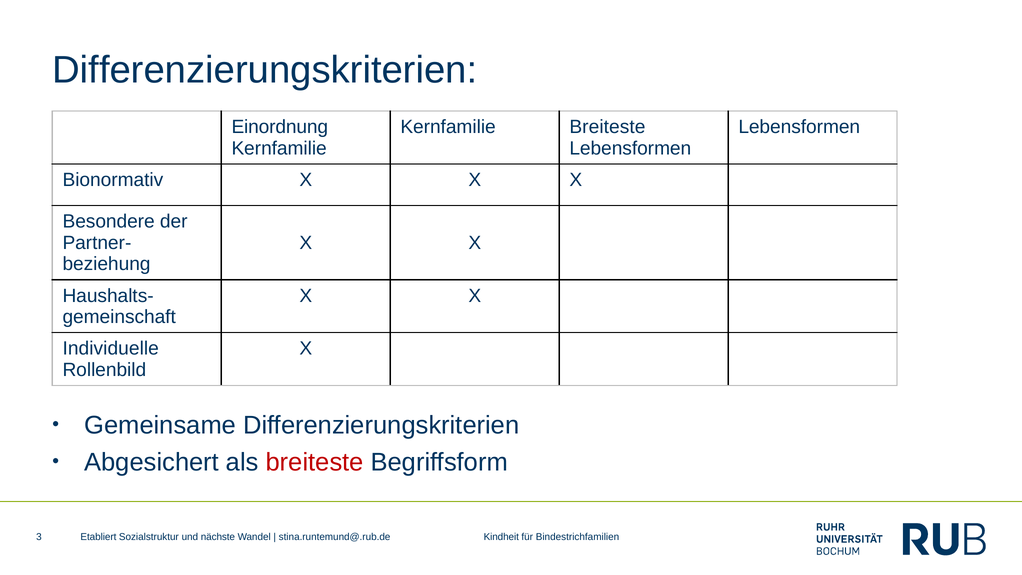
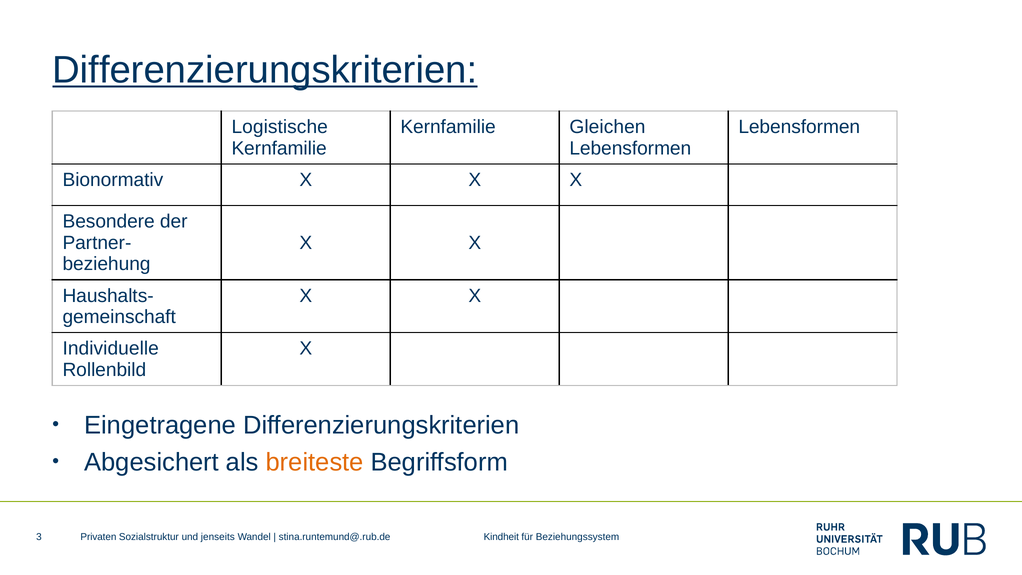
Differenzierungskriterien at (265, 70) underline: none -> present
Einordnung: Einordnung -> Logistische
Kernfamilie Breiteste: Breiteste -> Gleichen
Gemeinsame: Gemeinsame -> Eingetragene
breiteste at (315, 462) colour: red -> orange
Etabliert: Etabliert -> Privaten
nächste: nächste -> jenseits
Bindestrichfamilien: Bindestrichfamilien -> Beziehungssystem
